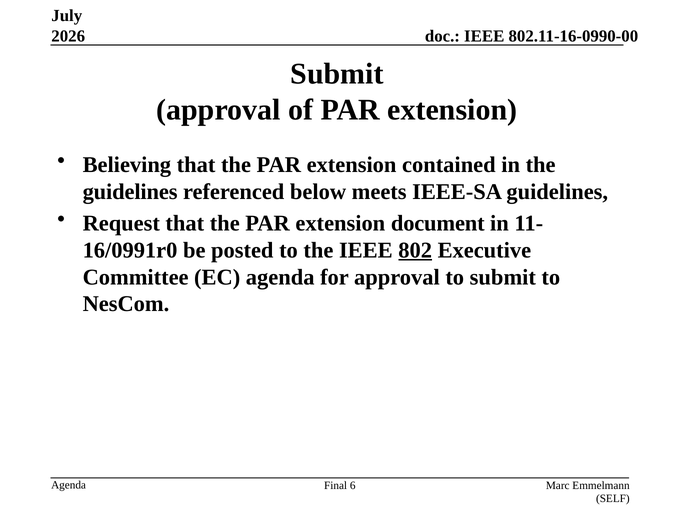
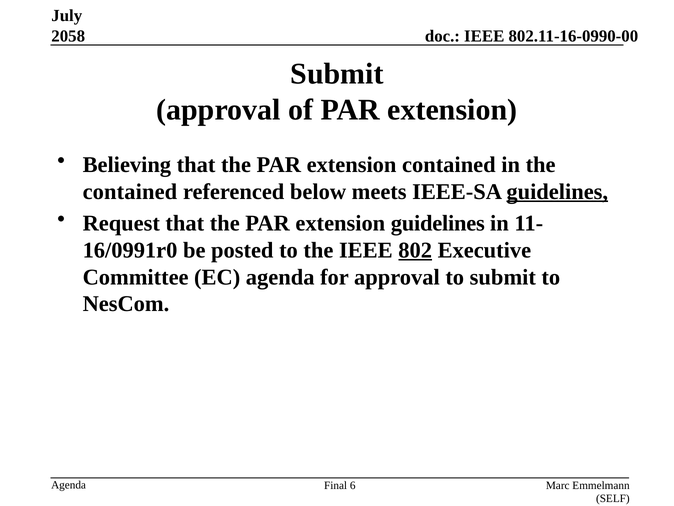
2026: 2026 -> 2058
guidelines at (130, 191): guidelines -> contained
guidelines at (557, 191) underline: none -> present
extension document: document -> guidelines
